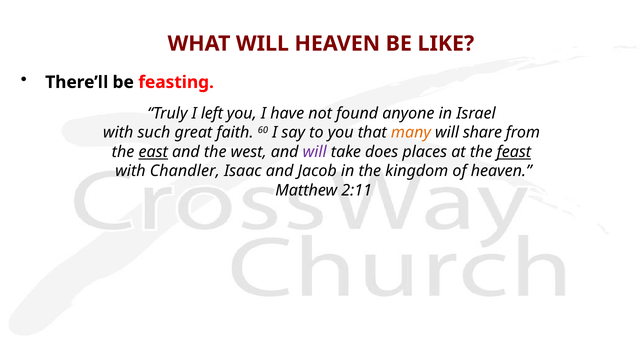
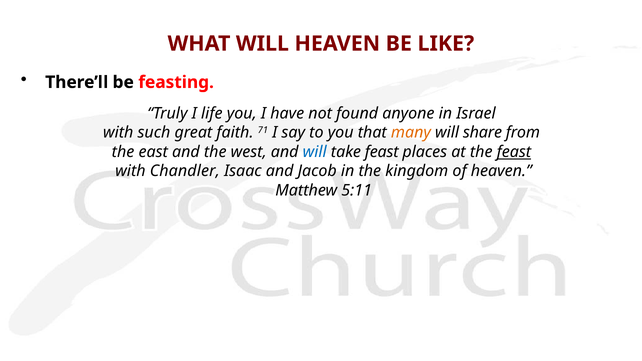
left: left -> life
60: 60 -> 71
east underline: present -> none
will at (315, 152) colour: purple -> blue
take does: does -> feast
2:11: 2:11 -> 5:11
